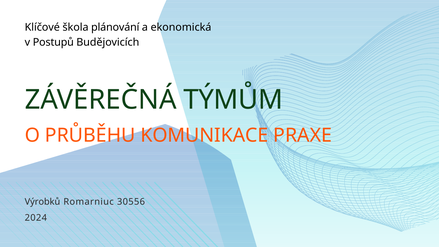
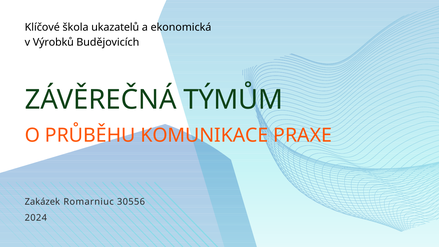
plánování: plánování -> ukazatelů
Postupů: Postupů -> Výrobků
Výrobků: Výrobků -> Zakázek
